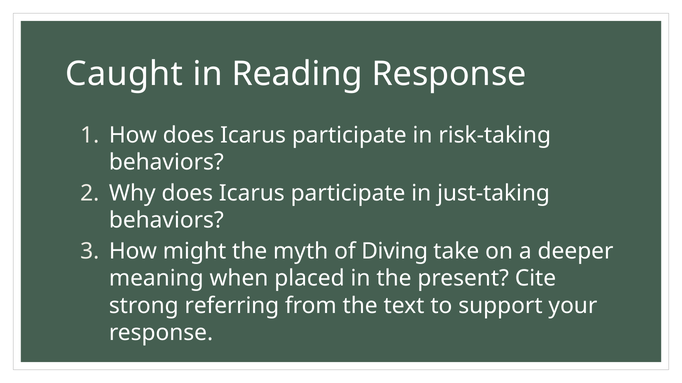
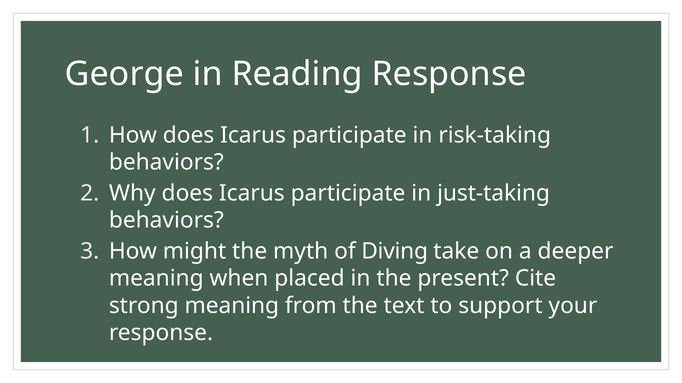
Caught: Caught -> George
strong referring: referring -> meaning
